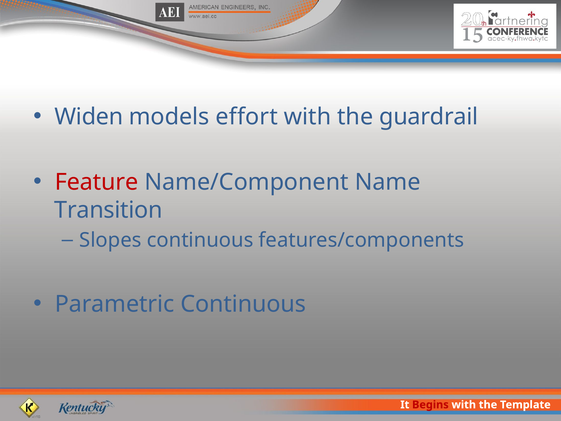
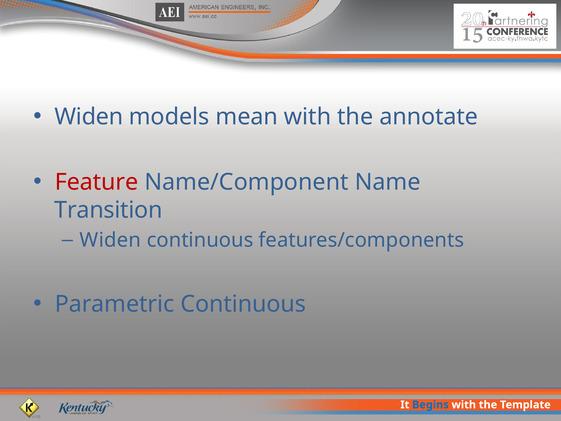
effort: effort -> mean
guardrail: guardrail -> annotate
Slopes at (110, 240): Slopes -> Widen
Begins colour: red -> blue
